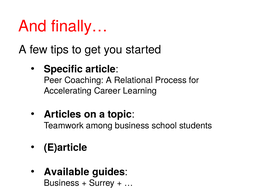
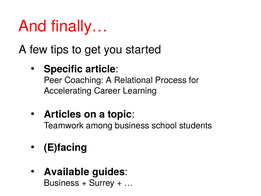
E)article: E)article -> E)facing
